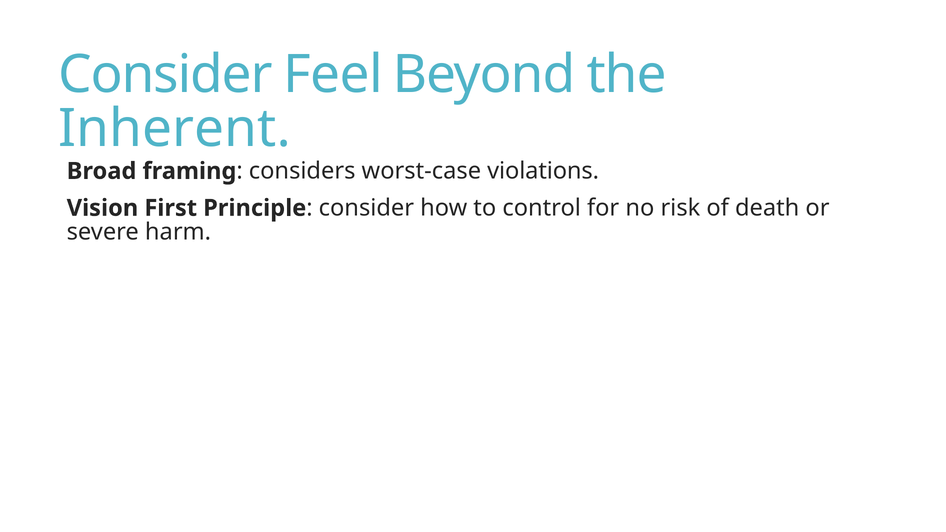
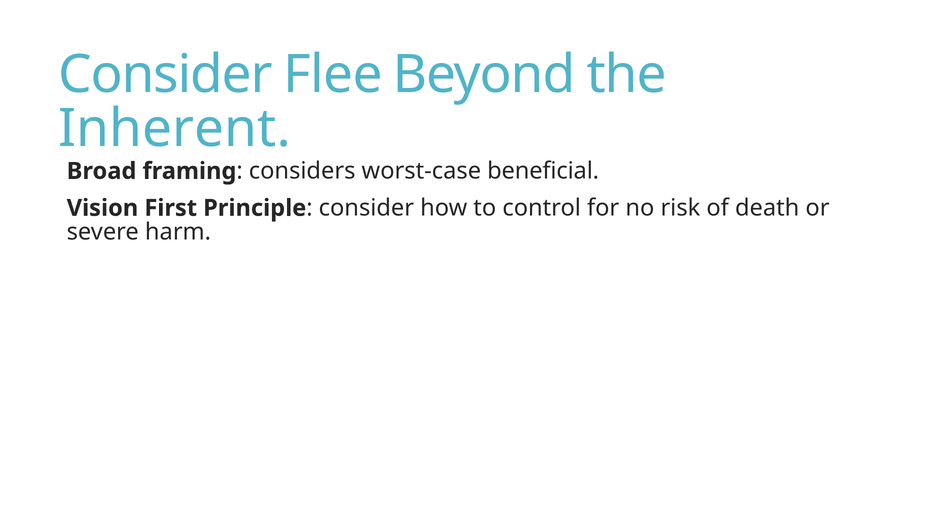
Feel: Feel -> Flee
violations: violations -> beneficial
